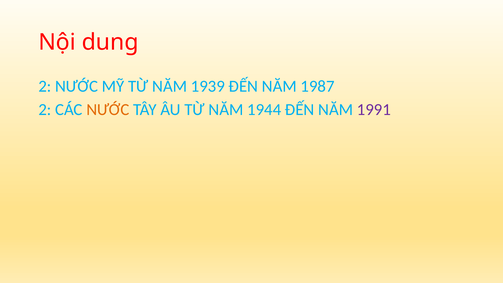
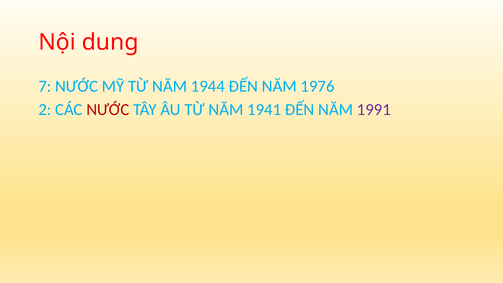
2 at (45, 86): 2 -> 7
1939: 1939 -> 1944
1987: 1987 -> 1976
NƯỚC at (108, 110) colour: orange -> red
1944: 1944 -> 1941
